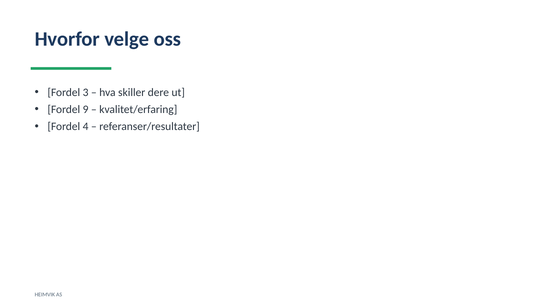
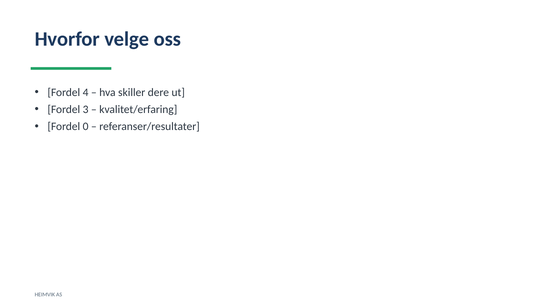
3: 3 -> 4
9: 9 -> 3
4: 4 -> 0
